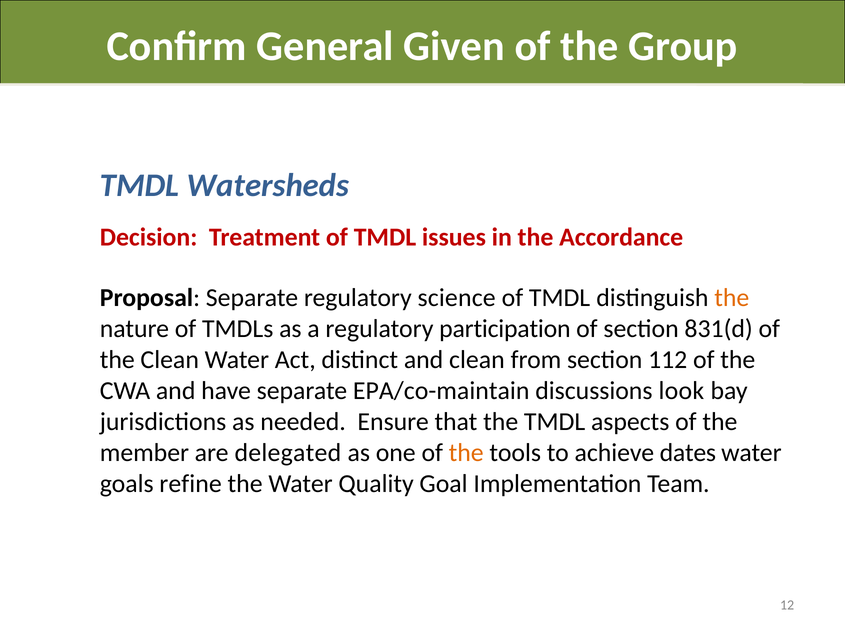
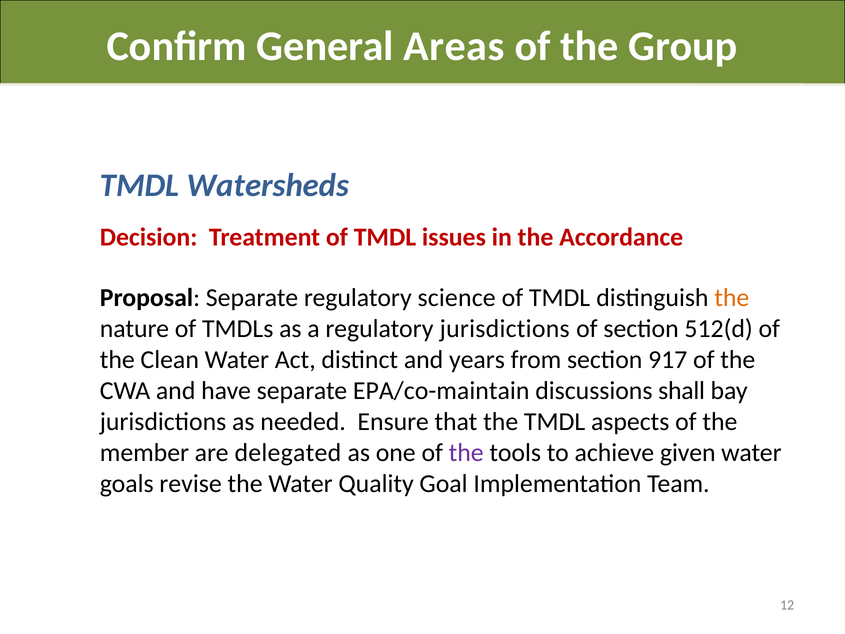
Given: Given -> Areas
regulatory participation: participation -> jurisdictions
831(d: 831(d -> 512(d
and clean: clean -> years
112: 112 -> 917
look: look -> shall
the at (466, 452) colour: orange -> purple
dates: dates -> given
refine: refine -> revise
